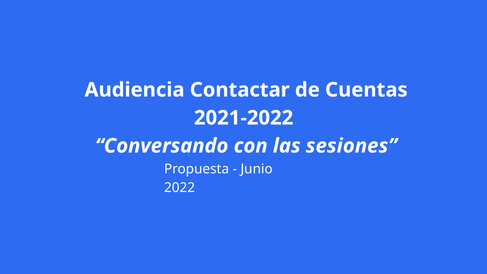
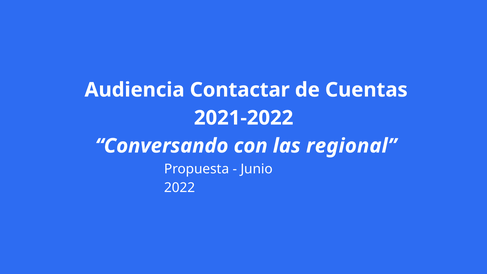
sesiones: sesiones -> regional
